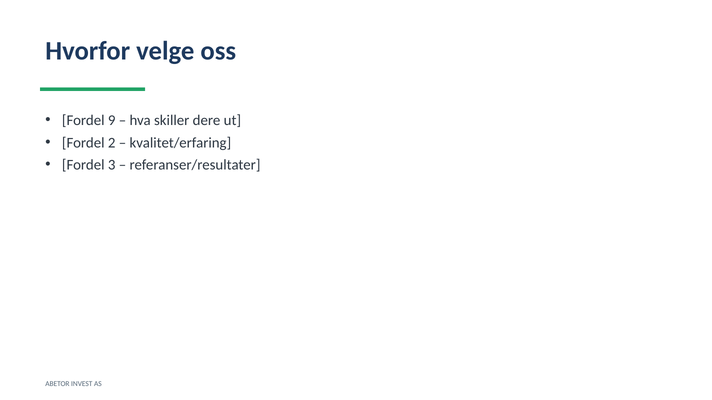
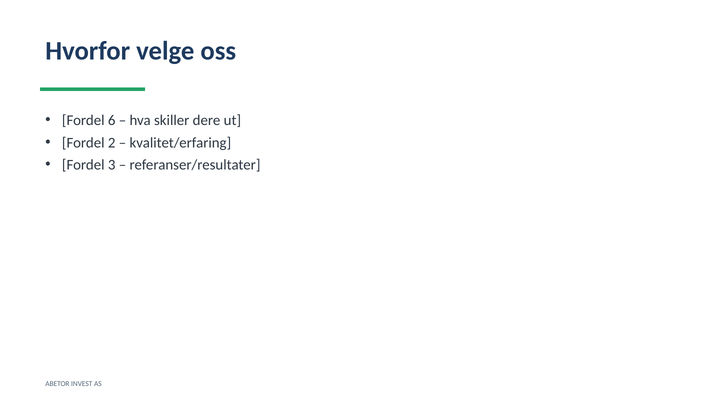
9: 9 -> 6
